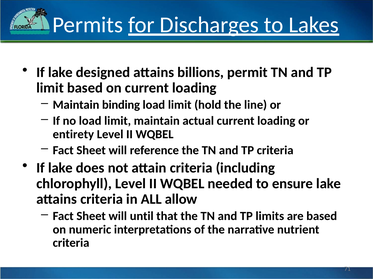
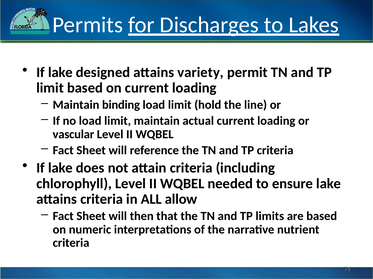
billions: billions -> variety
entirety: entirety -> vascular
until: until -> then
